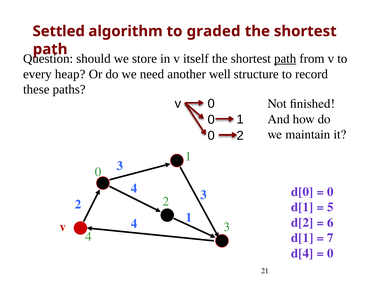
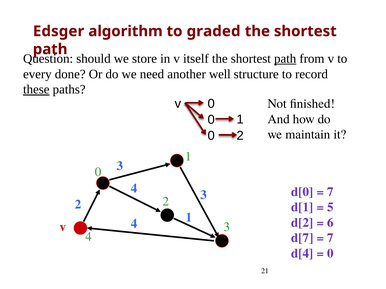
Settled: Settled -> Edsger
heap: heap -> done
these underline: none -> present
0 at (330, 192): 0 -> 7
d[1 at (302, 238): d[1 -> d[7
